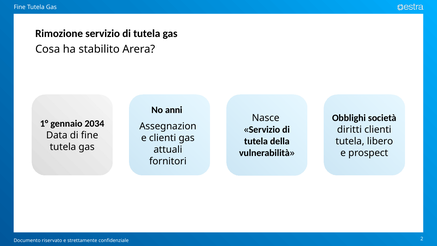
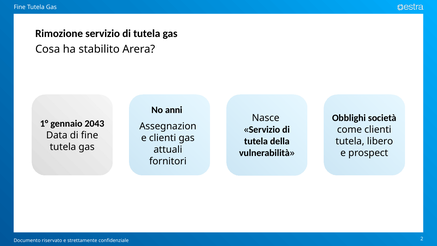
2034: 2034 -> 2043
diritti: diritti -> come
